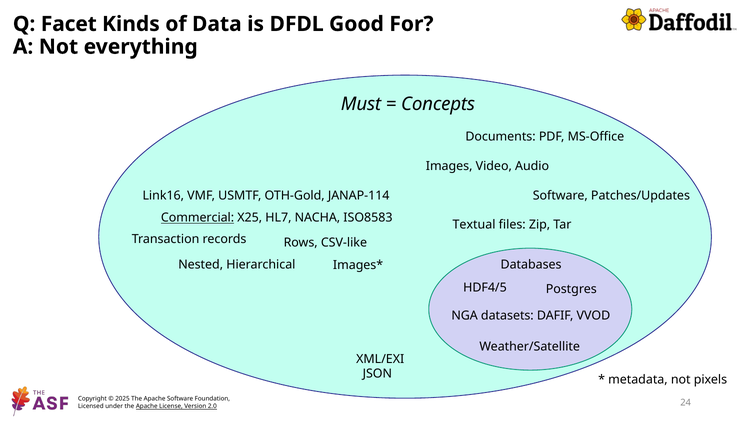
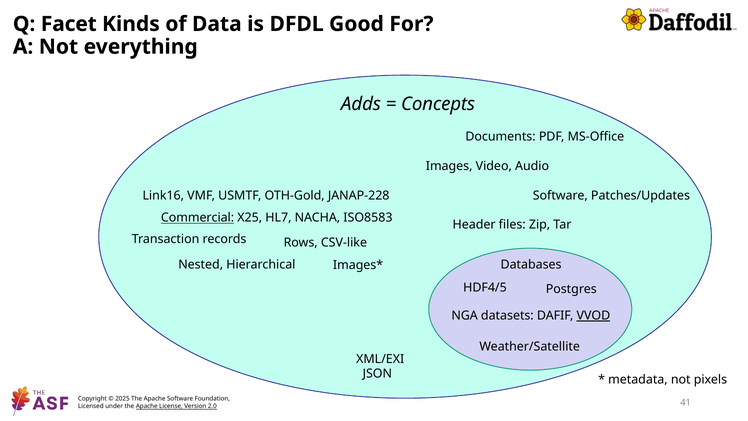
Must: Must -> Adds
JANAP-114: JANAP-114 -> JANAP-228
Textual: Textual -> Header
VVOD underline: none -> present
24: 24 -> 41
